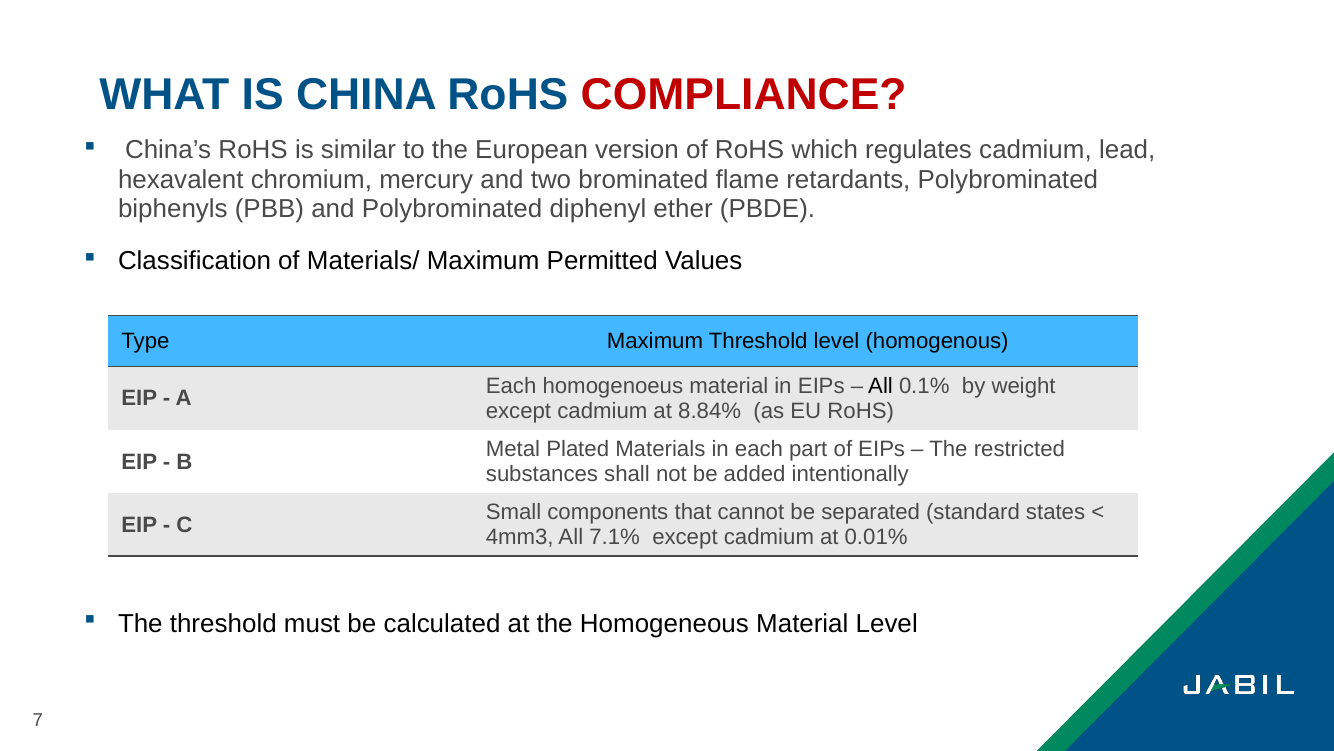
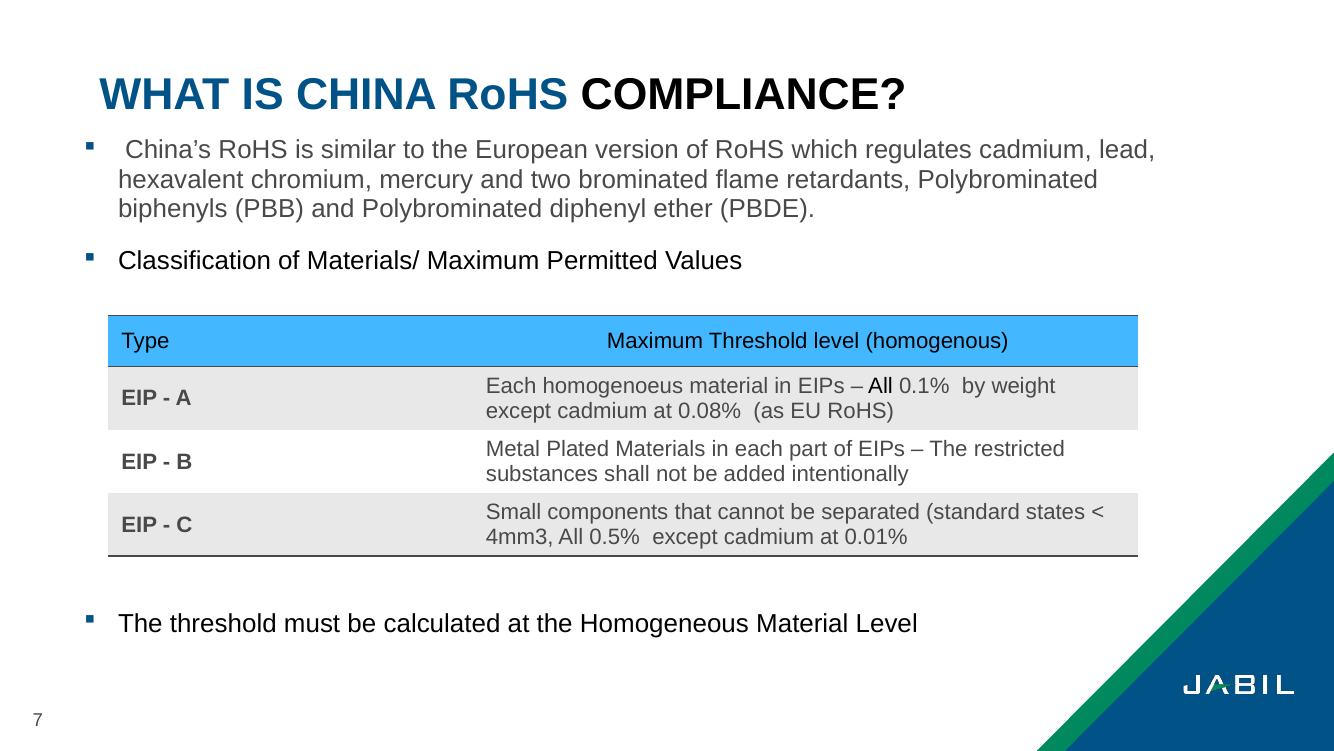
COMPLIANCE colour: red -> black
8.84%: 8.84% -> 0.08%
7.1%: 7.1% -> 0.5%
